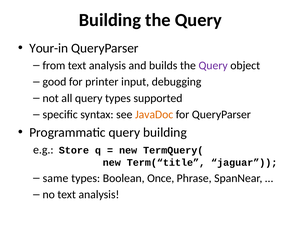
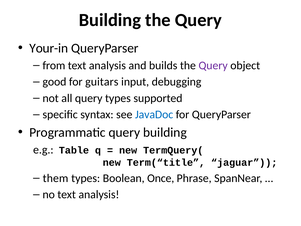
printer: printer -> guitars
JavaDoc colour: orange -> blue
Store: Store -> Table
same: same -> them
